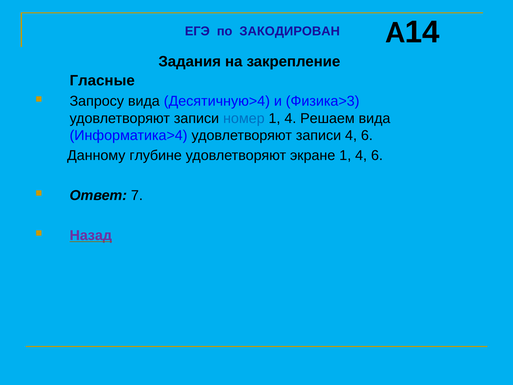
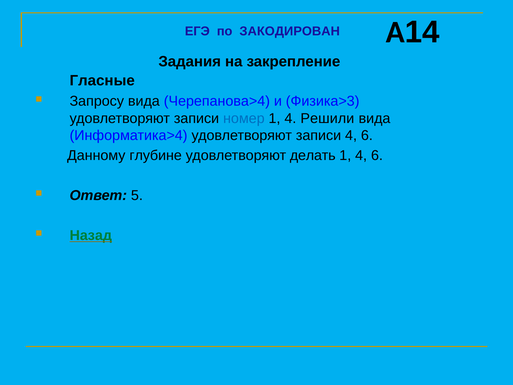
Десятичную>4: Десятичную>4 -> Черепанова>4
Решаем: Решаем -> Решили
экране: экране -> делать
7: 7 -> 5
Назад colour: purple -> green
